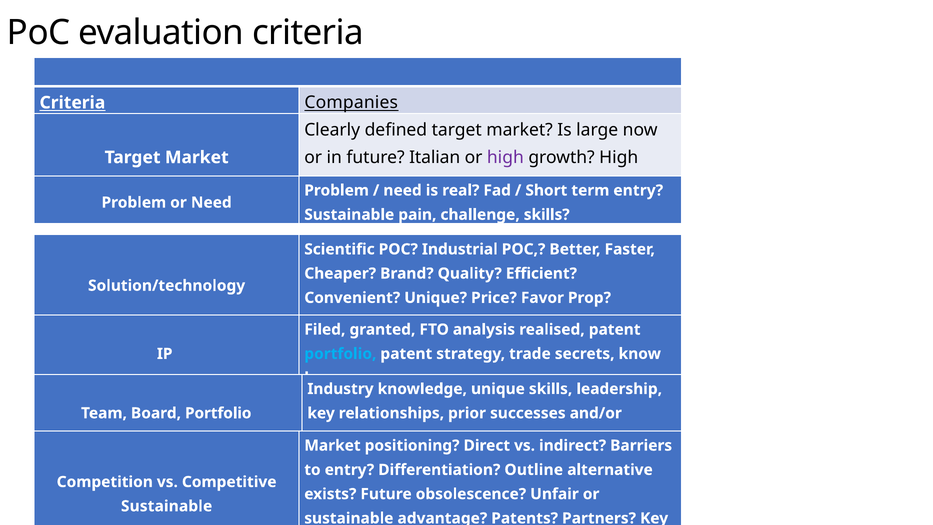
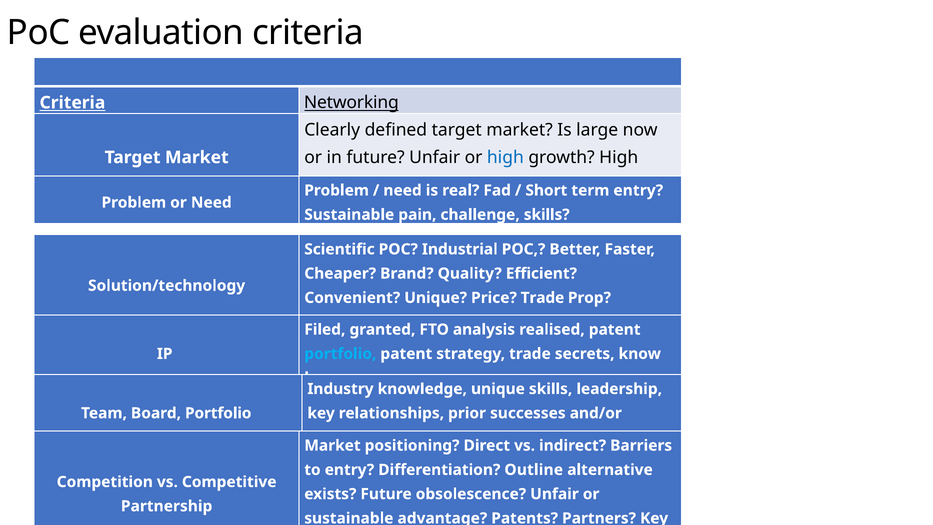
Companies: Companies -> Networking
future Italian: Italian -> Unfair
high at (505, 157) colour: purple -> blue
Price Favor: Favor -> Trade
Sustainable at (167, 506): Sustainable -> Partnership
